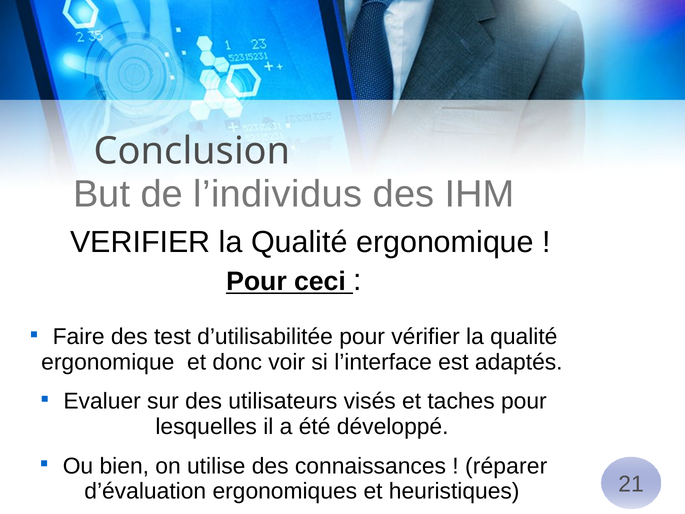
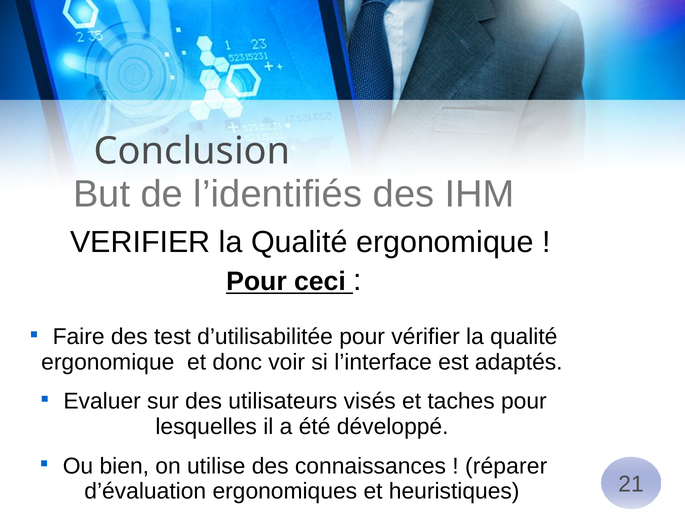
l’individus: l’individus -> l’identifiés
